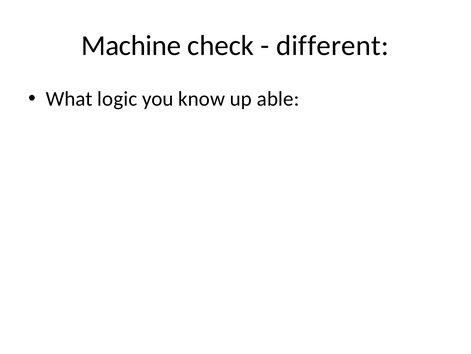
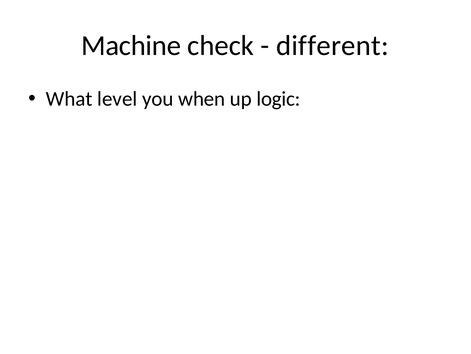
logic: logic -> level
know: know -> when
able: able -> logic
